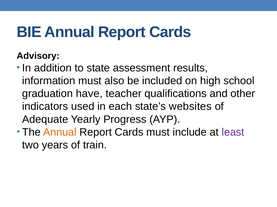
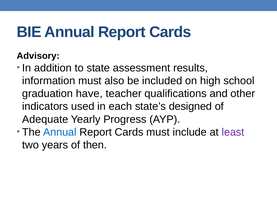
websites: websites -> designed
Annual at (60, 133) colour: orange -> blue
train: train -> then
